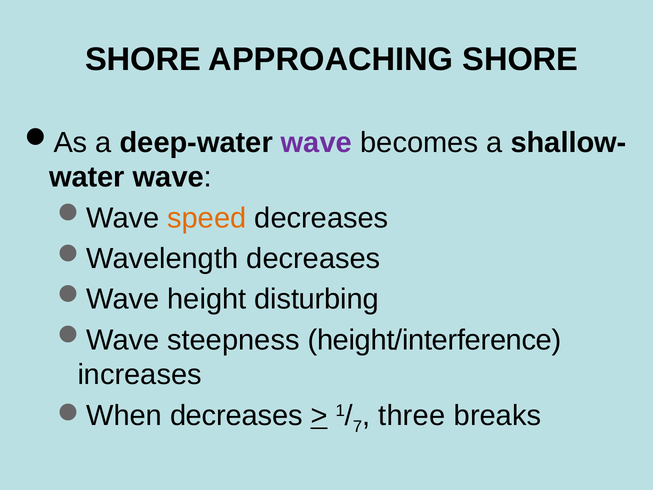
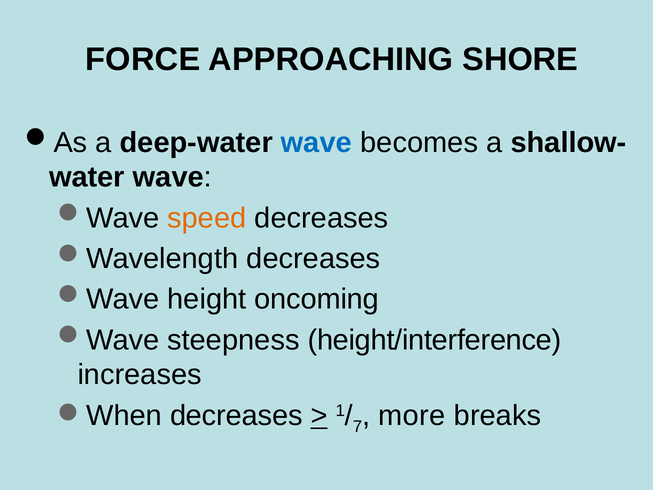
SHORE at (143, 59): SHORE -> FORCE
wave at (316, 142) colour: purple -> blue
disturbing: disturbing -> oncoming
three: three -> more
